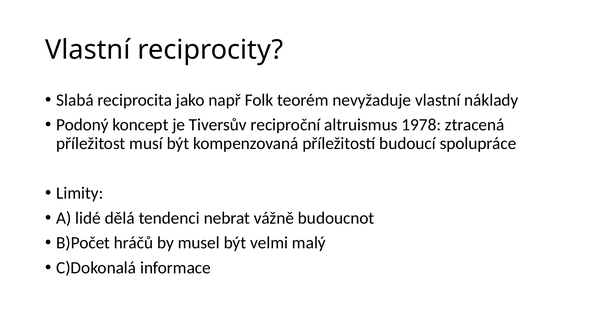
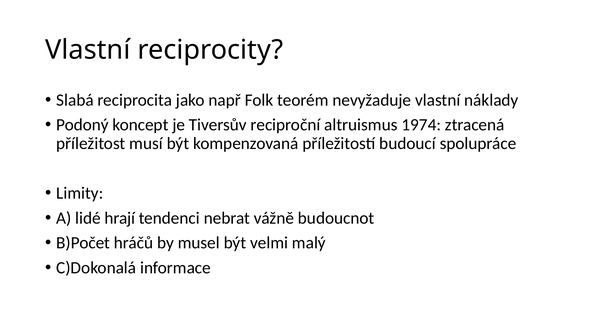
1978: 1978 -> 1974
dělá: dělá -> hrají
